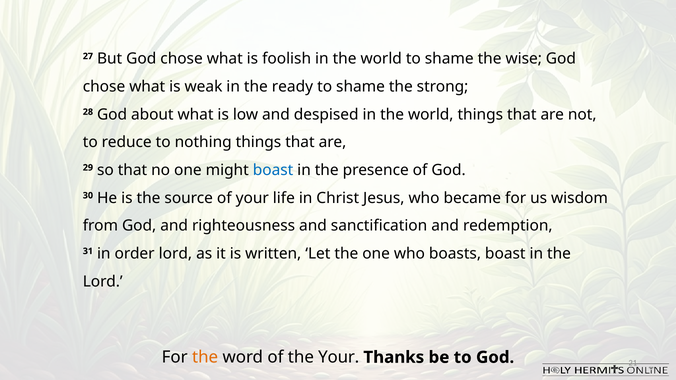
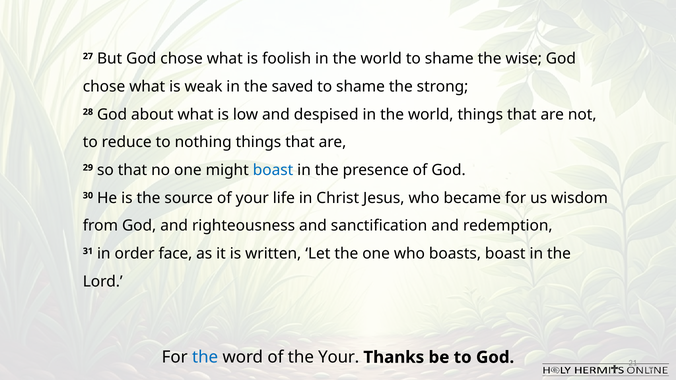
ready: ready -> saved
order lord: lord -> face
the at (205, 358) colour: orange -> blue
